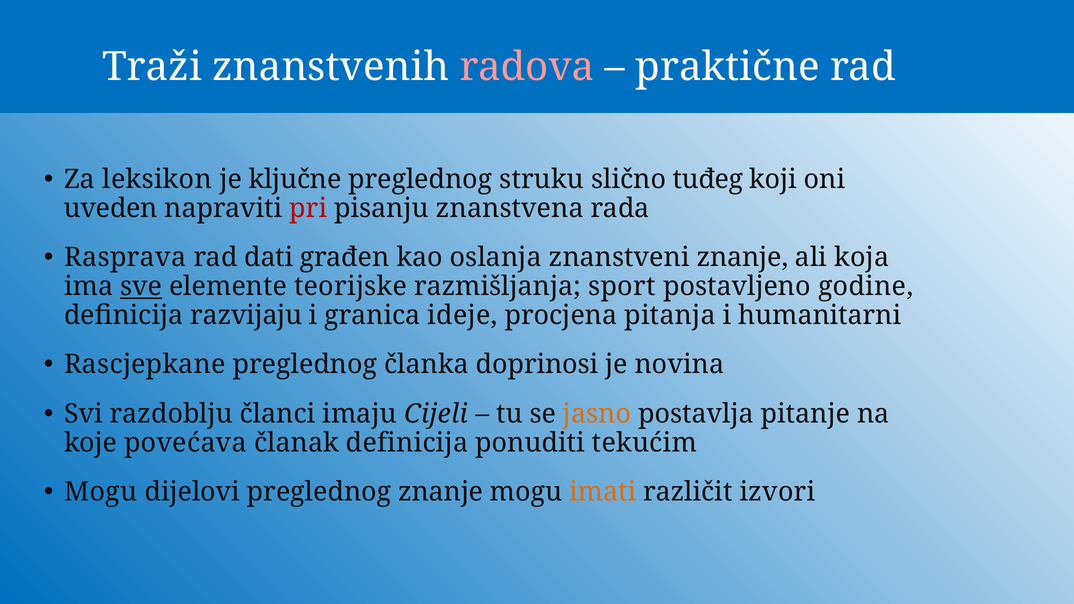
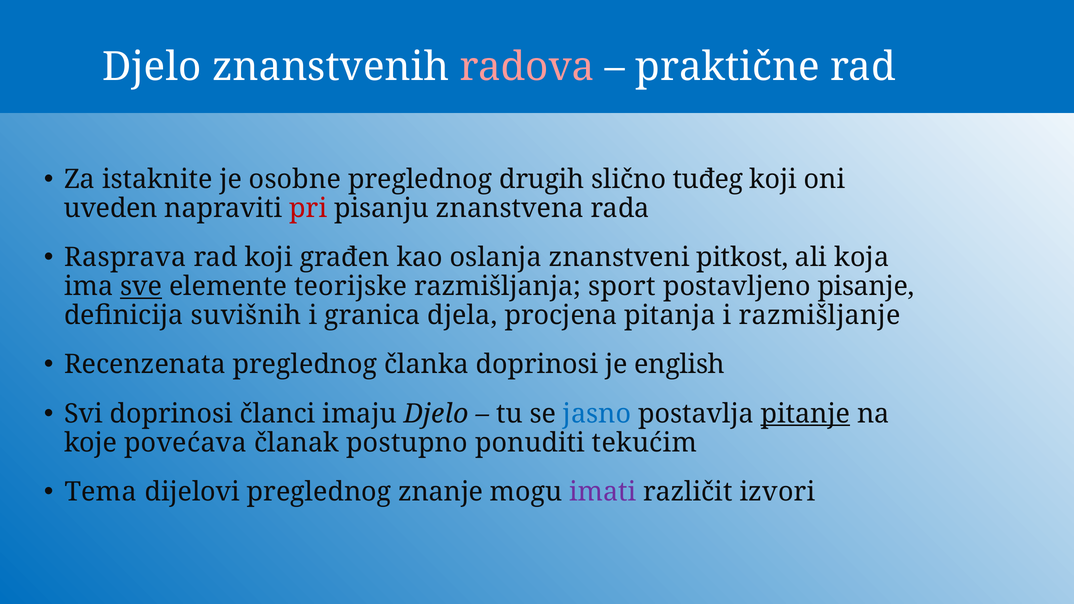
Traži at (152, 67): Traži -> Djelo
leksikon: leksikon -> istaknite
ključne: ključne -> osobne
struku: struku -> drugih
rad dati: dati -> koji
znanstveni znanje: znanje -> pitkost
godine: godine -> pisanje
razvijaju: razvijaju -> suvišnih
ideje: ideje -> djela
humanitarni: humanitarni -> razmišljanje
Rascjepkane: Rascjepkane -> Recenzenata
novina: novina -> english
Svi razdoblju: razdoblju -> doprinosi
imaju Cijeli: Cijeli -> Djelo
jasno colour: orange -> blue
pitanje underline: none -> present
članak definicija: definicija -> postupno
Mogu at (101, 492): Mogu -> Tema
imati colour: orange -> purple
